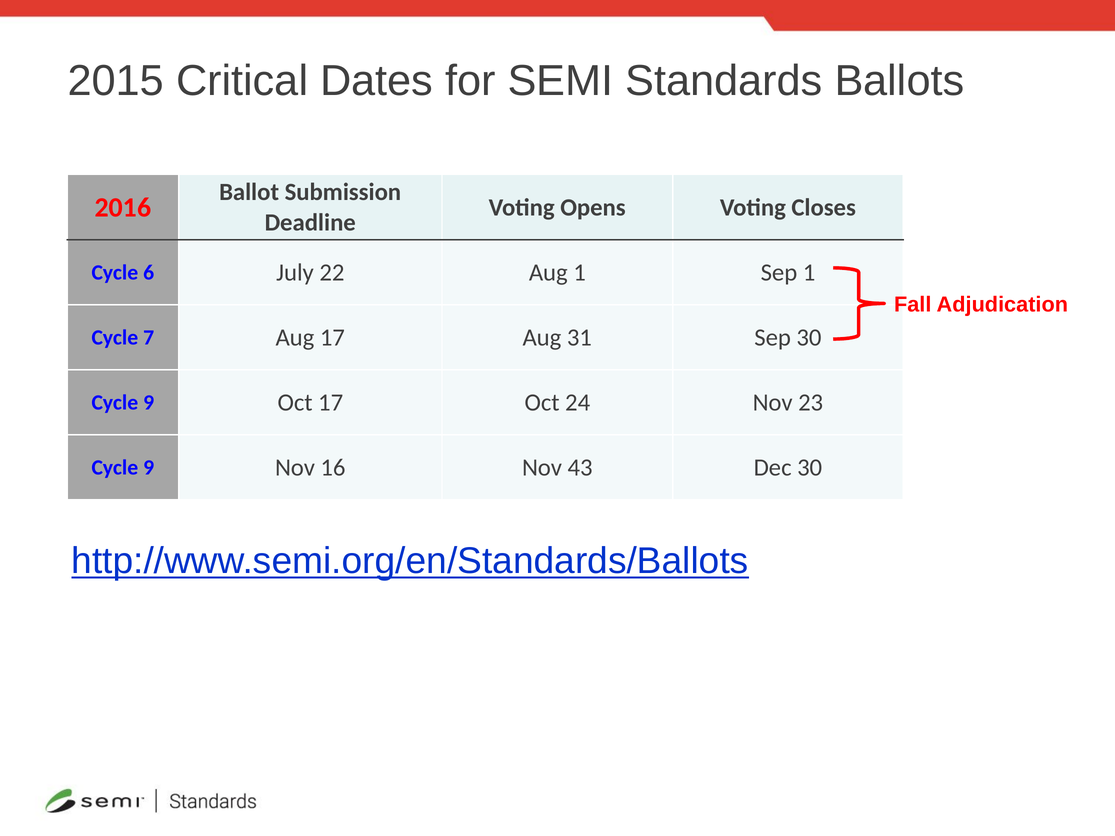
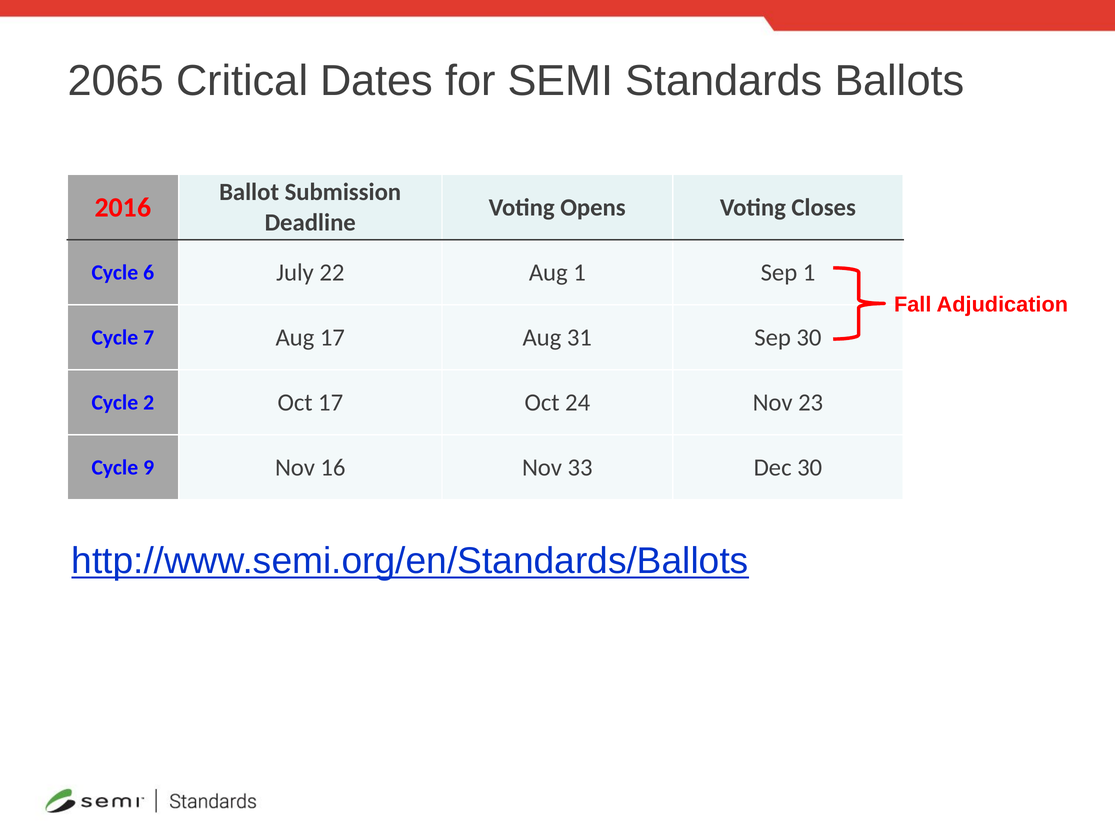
2015: 2015 -> 2065
9 at (149, 403): 9 -> 2
43: 43 -> 33
